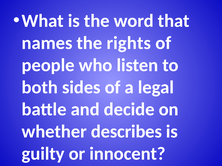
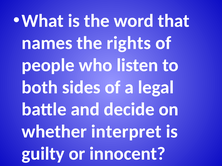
describes: describes -> interpret
